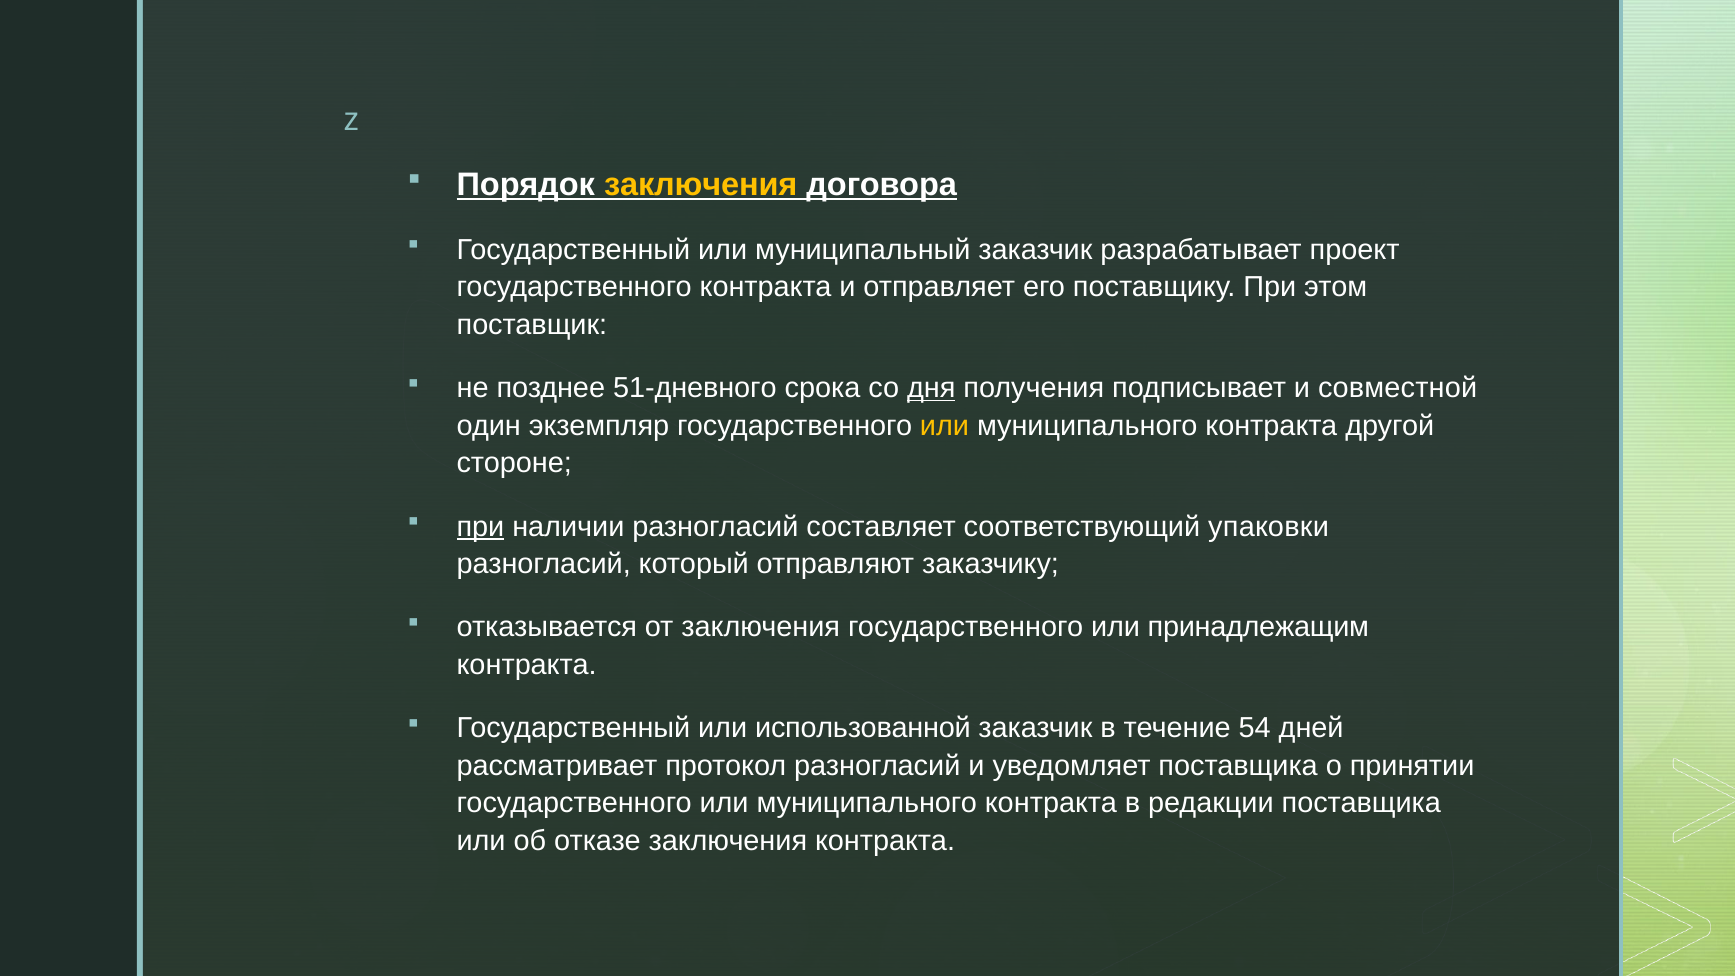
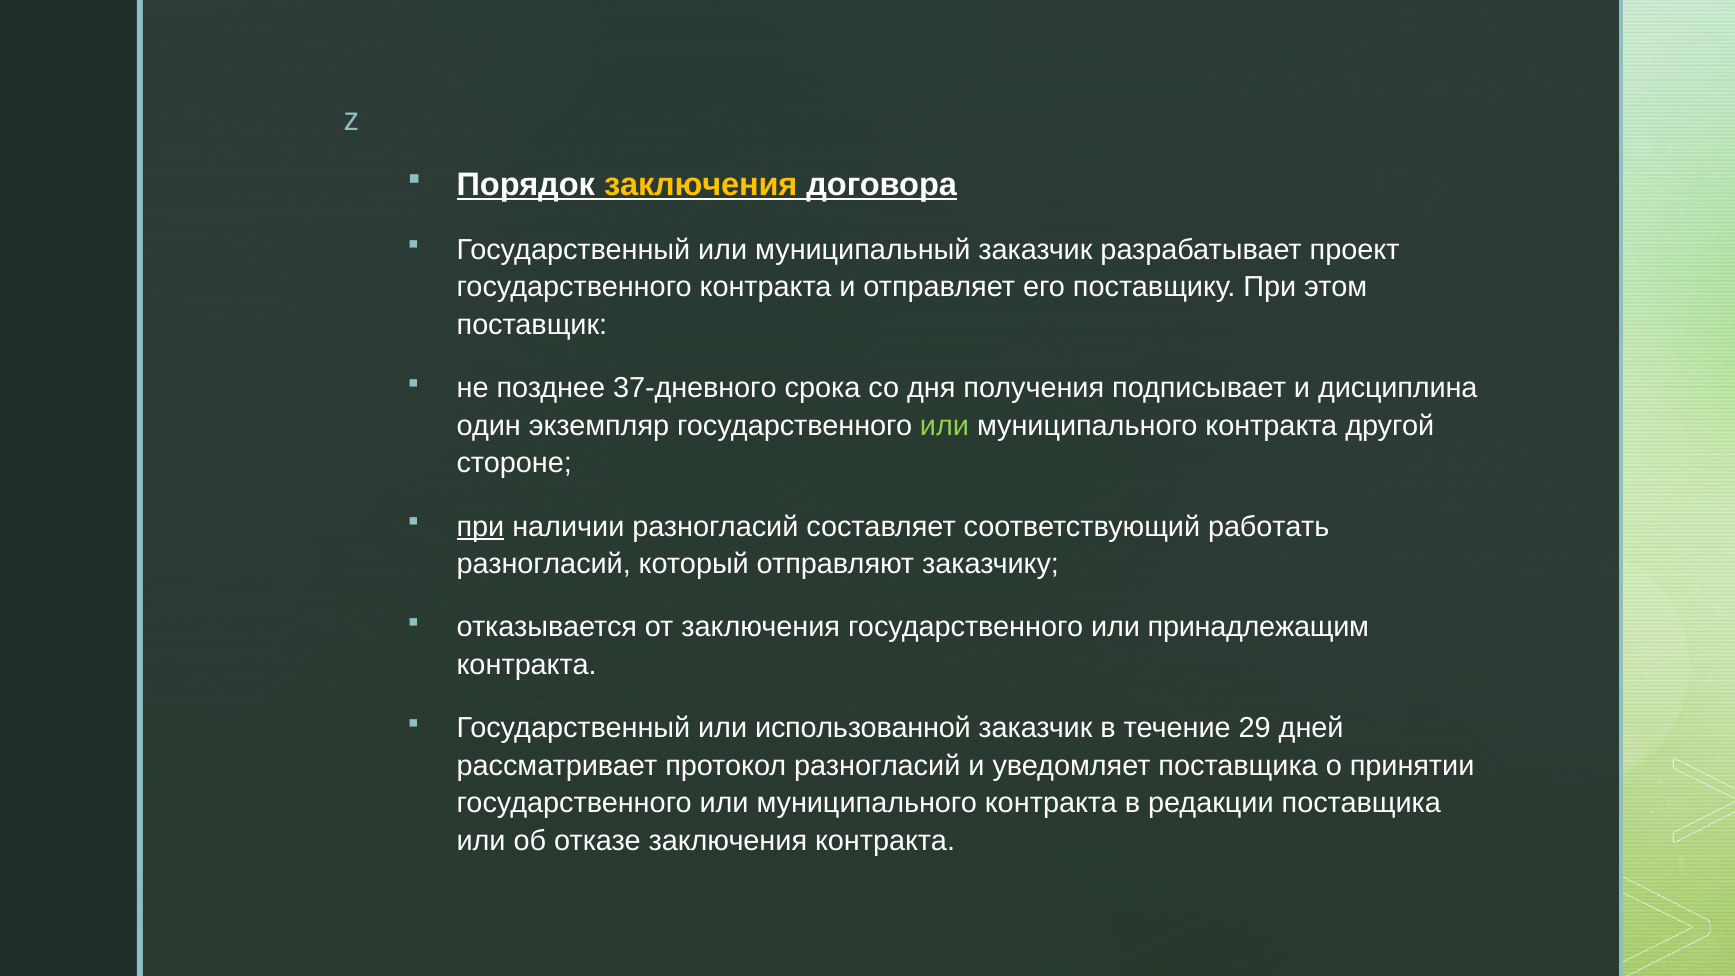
51-дневного: 51-дневного -> 37-дневного
дня underline: present -> none
совместной: совместной -> дисциплина
или at (945, 426) colour: yellow -> light green
упаковки: упаковки -> работать
54: 54 -> 29
